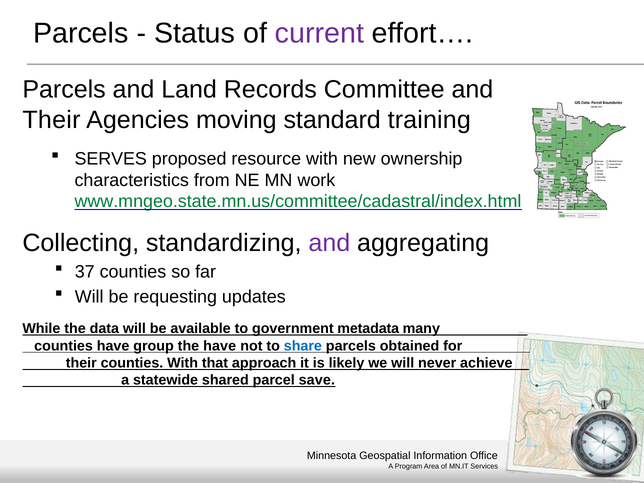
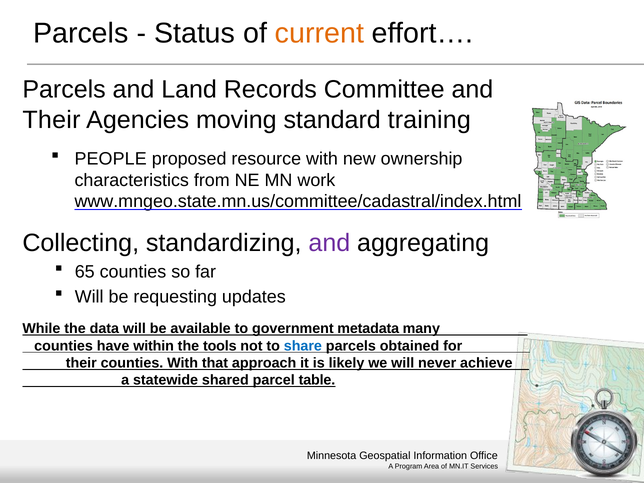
current colour: purple -> orange
SERVES: SERVES -> PEOPLE
www.mngeo.state.mn.us/committee/cadastral/index.html colour: green -> black
37: 37 -> 65
group: group -> within
the have: have -> tools
save: save -> table
